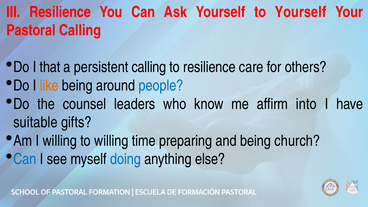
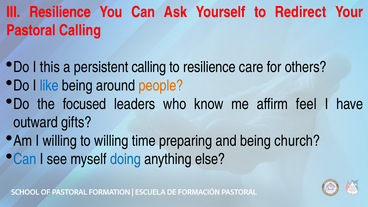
to Yourself: Yourself -> Redirect
that: that -> this
like colour: orange -> blue
people colour: blue -> orange
counsel: counsel -> focused
into: into -> feel
suitable: suitable -> outward
